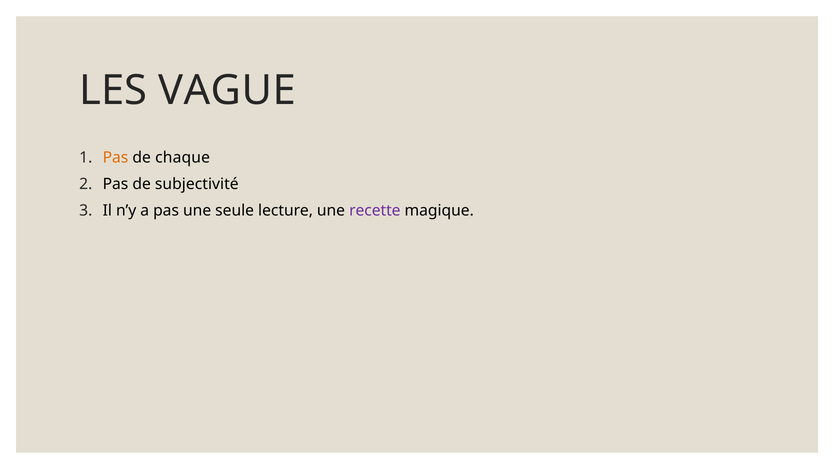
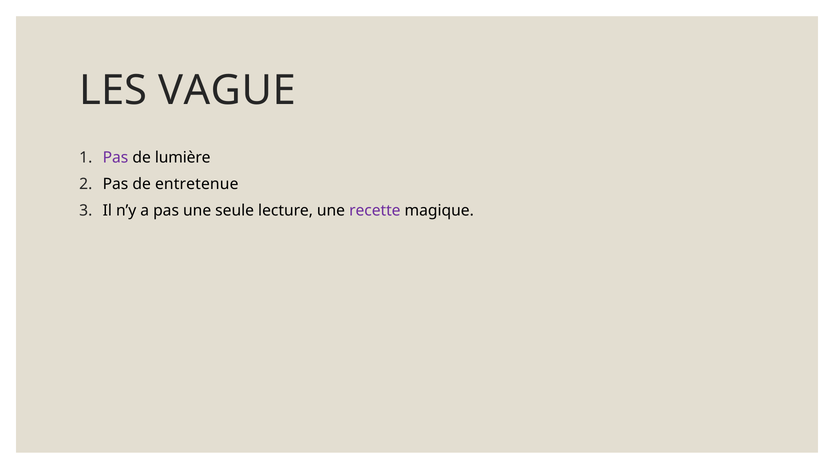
Pas at (116, 157) colour: orange -> purple
chaque: chaque -> lumière
subjectivité: subjectivité -> entretenue
